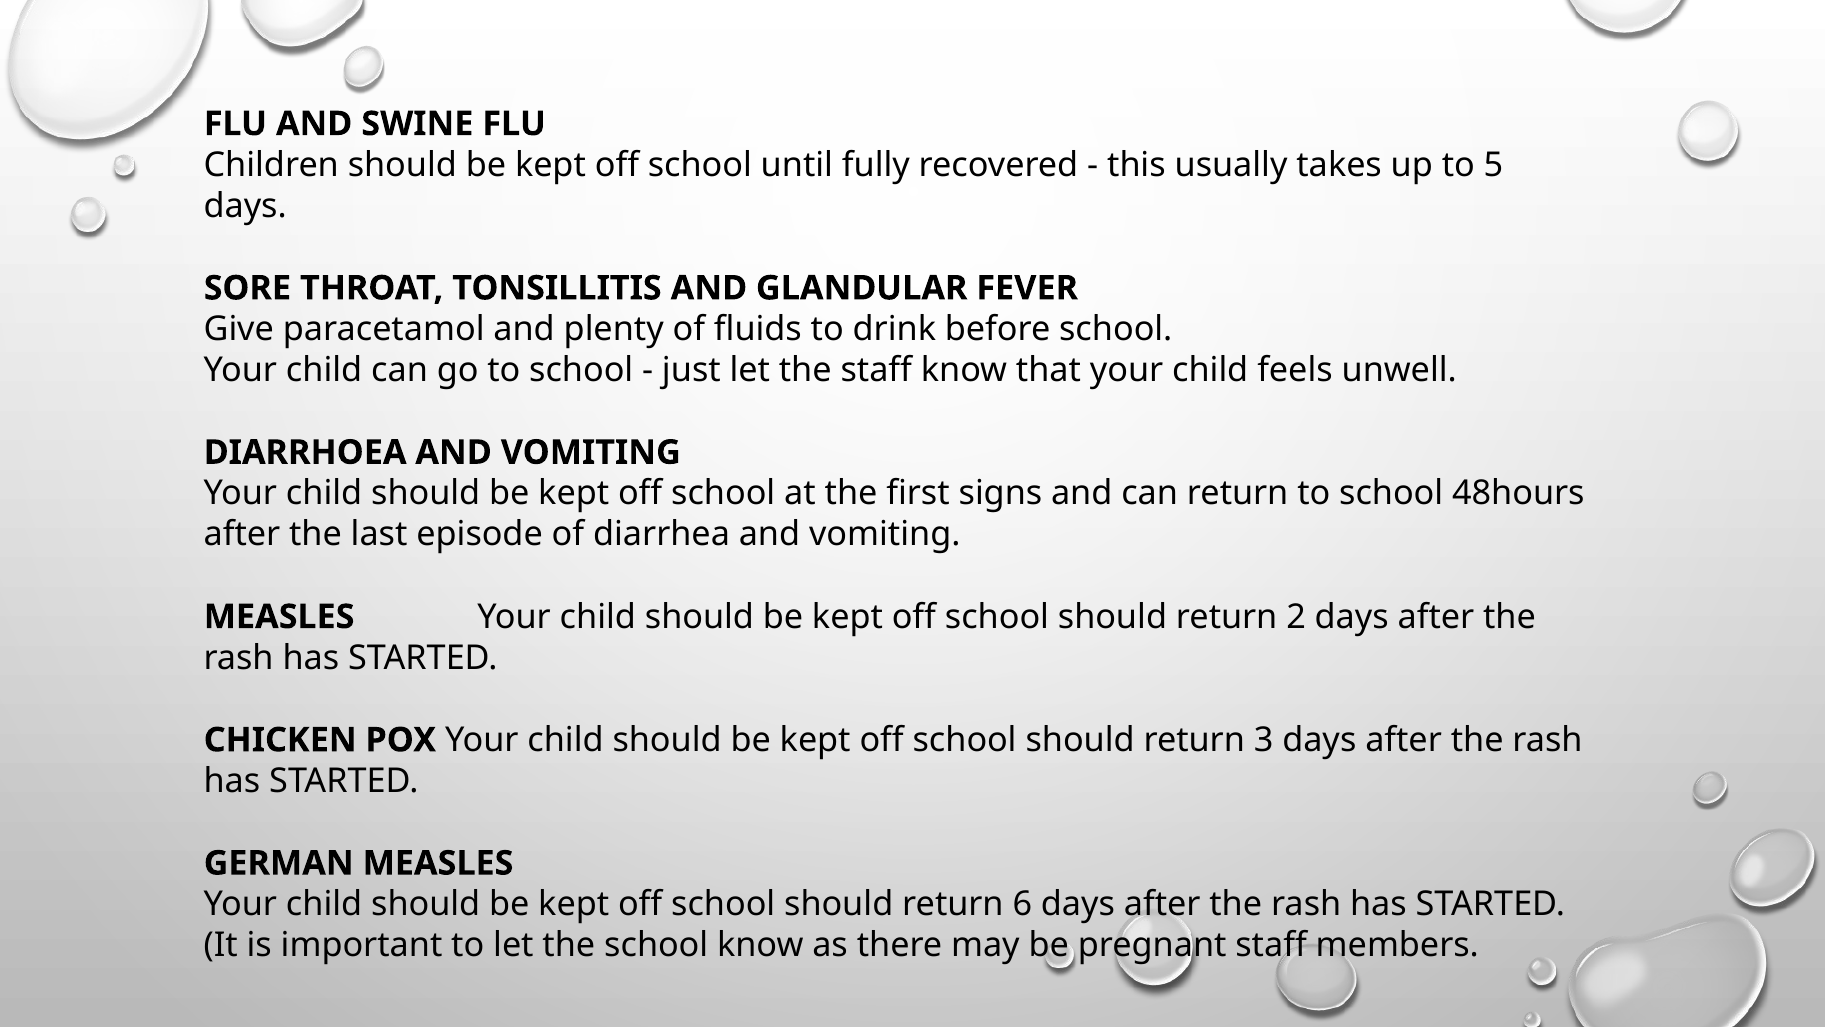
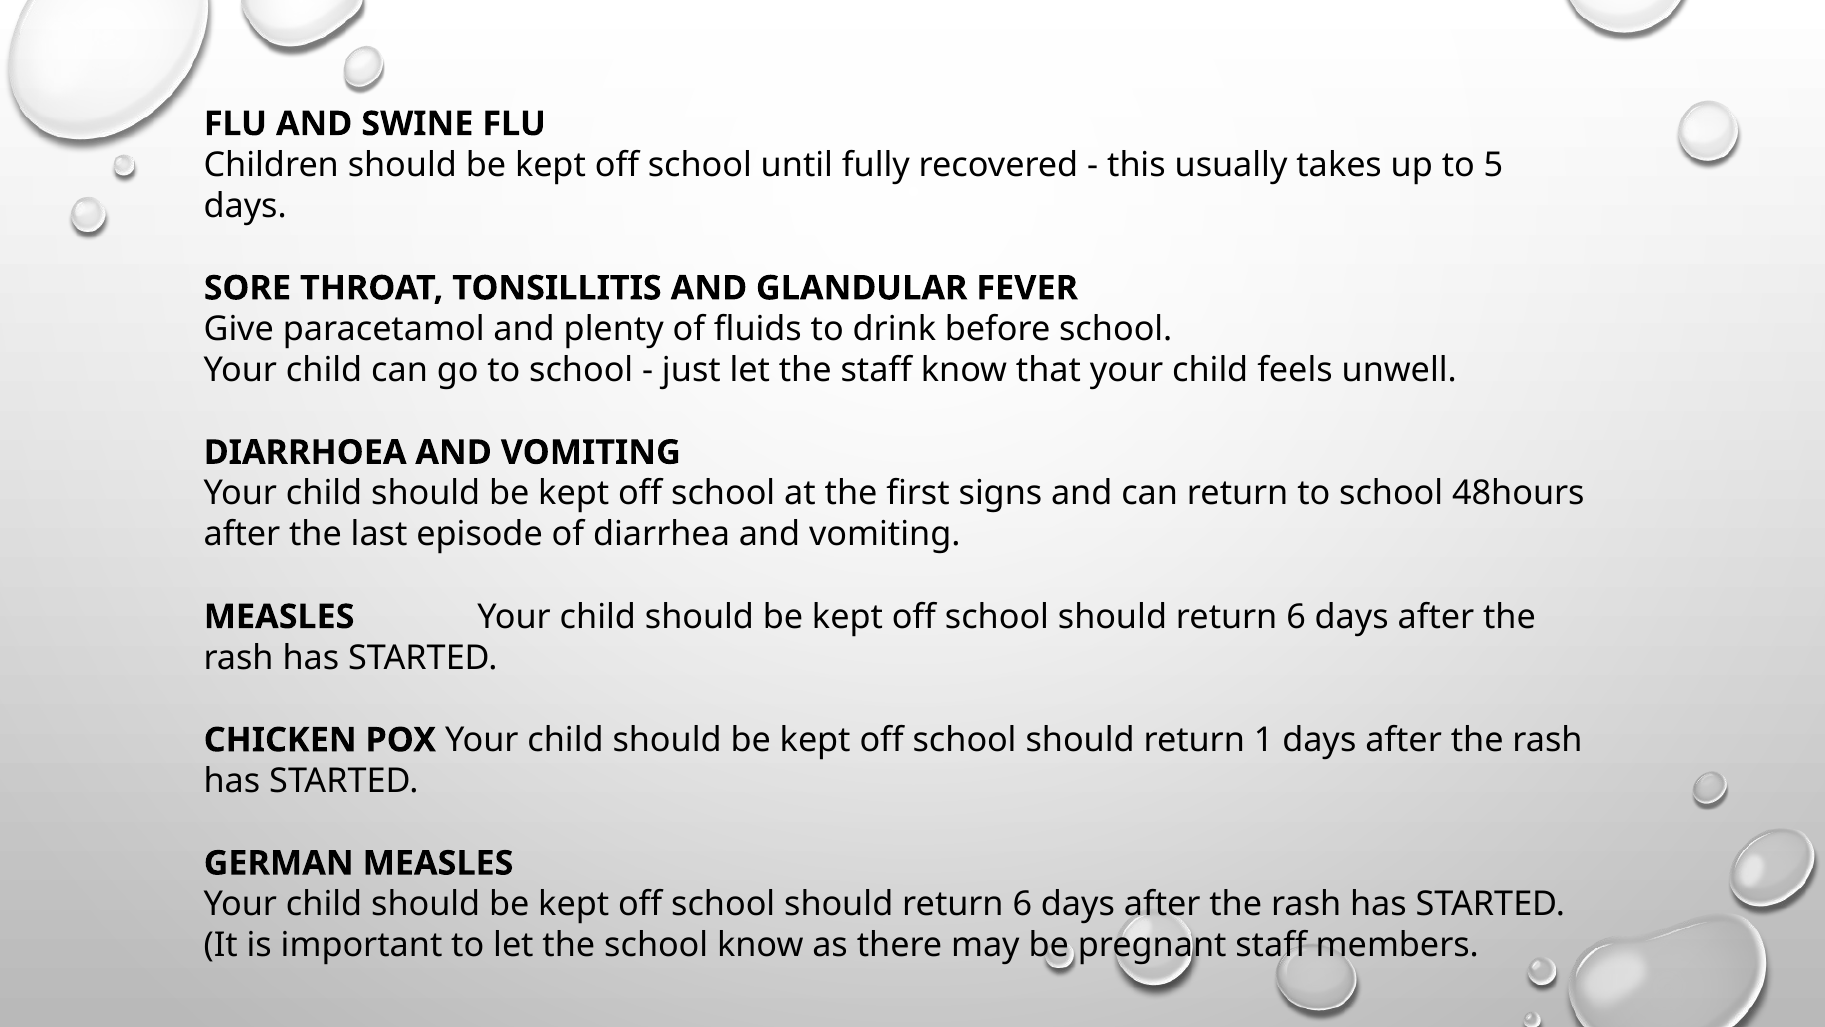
2 at (1296, 617): 2 -> 6
3: 3 -> 1
